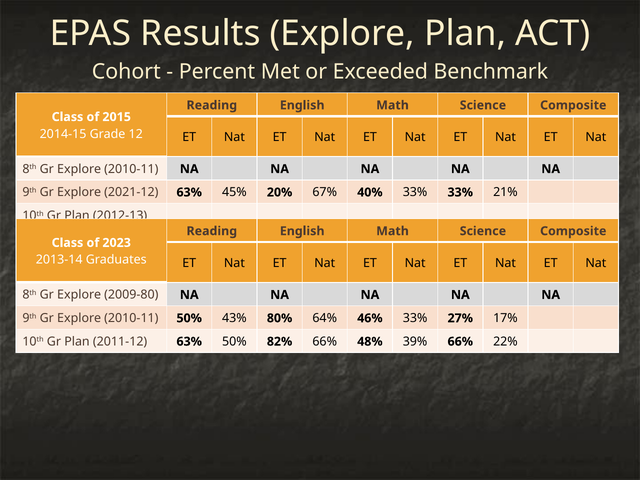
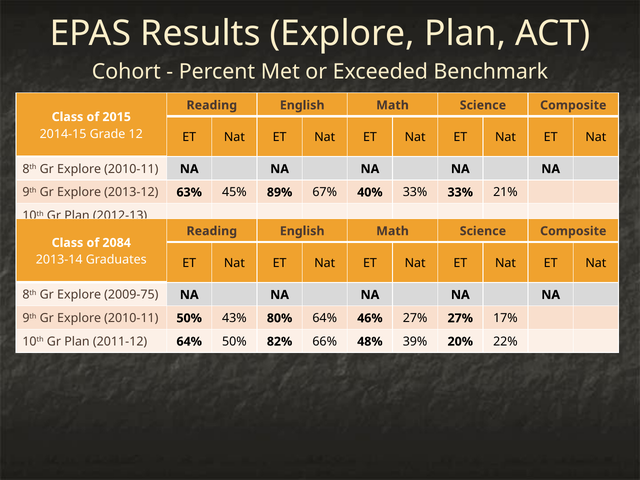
2021-12: 2021-12 -> 2013-12
20%: 20% -> 89%
2023: 2023 -> 2084
2009-80: 2009-80 -> 2009-75
46% 33%: 33% -> 27%
2011-12 63%: 63% -> 64%
39% 66%: 66% -> 20%
